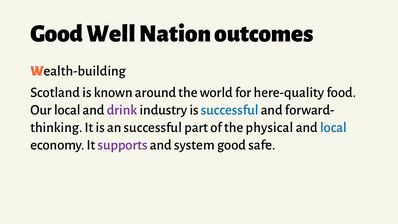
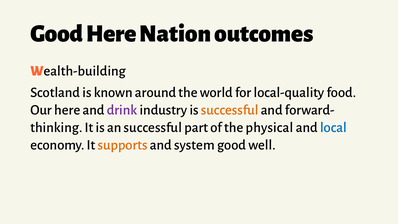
Good Well: Well -> Here
here-quality: here-quality -> local-quality
Our local: local -> here
successful at (230, 110) colour: blue -> orange
supports colour: purple -> orange
safe: safe -> well
